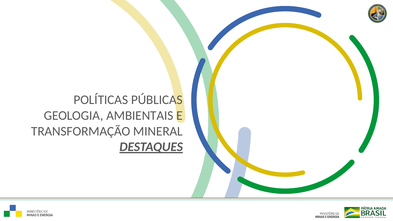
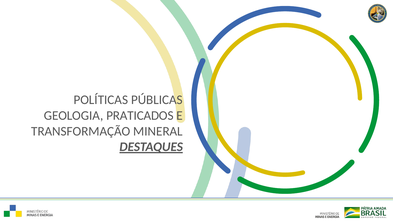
AMBIENTAIS: AMBIENTAIS -> PRATICADOS
